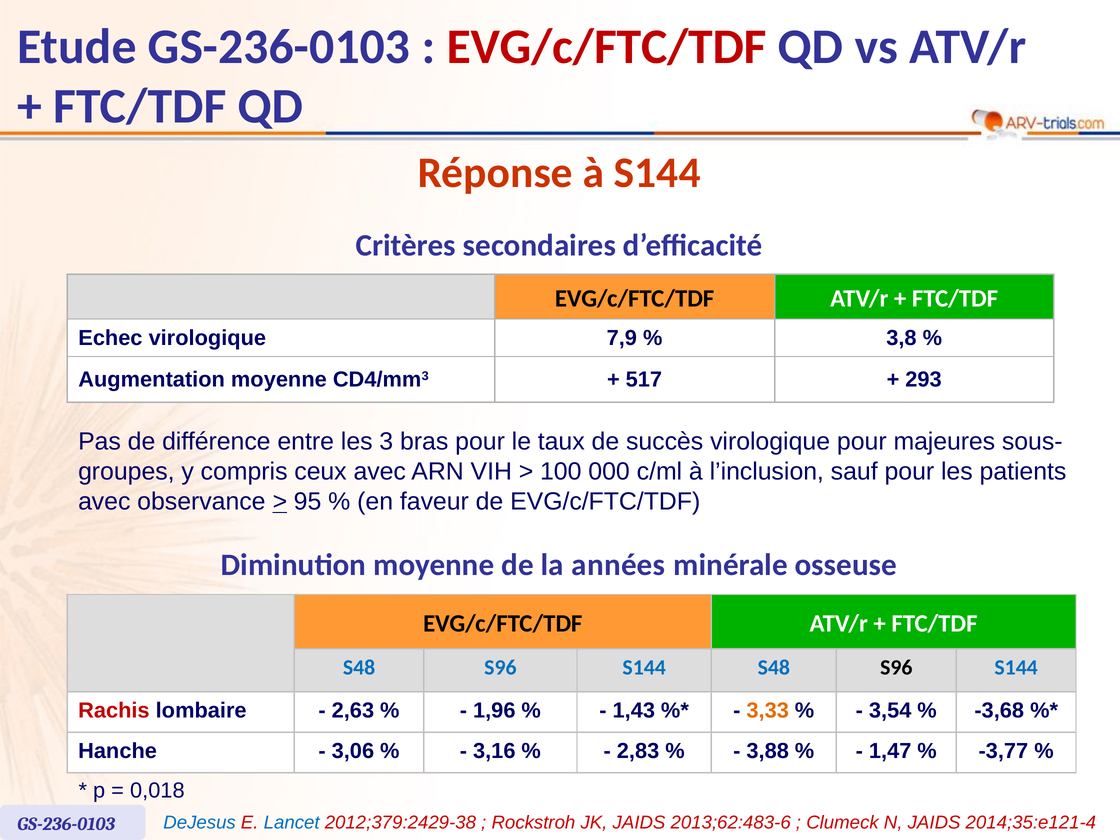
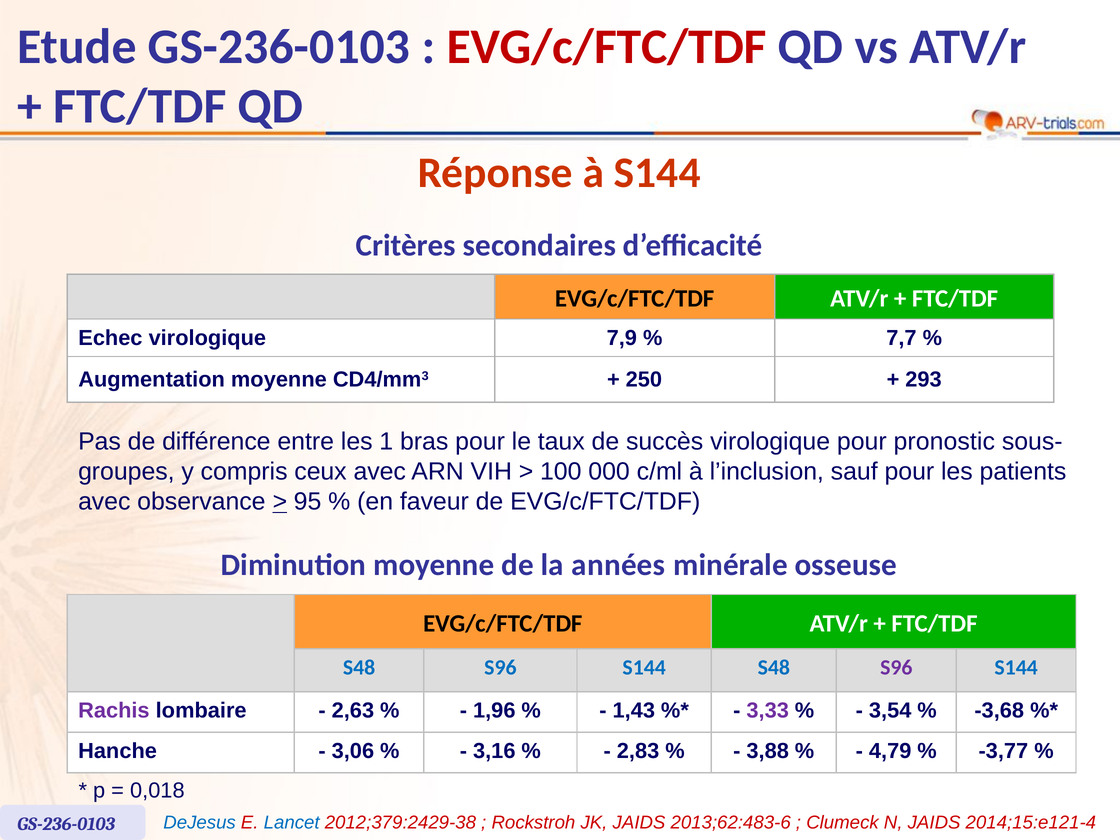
3,8: 3,8 -> 7,7
517: 517 -> 250
3: 3 -> 1
majeures: majeures -> pronostic
S96 at (896, 668) colour: black -> purple
Rachis colour: red -> purple
3,33 colour: orange -> purple
1,47: 1,47 -> 4,79
2014;35:e121-4: 2014;35:e121-4 -> 2014;15:e121-4
